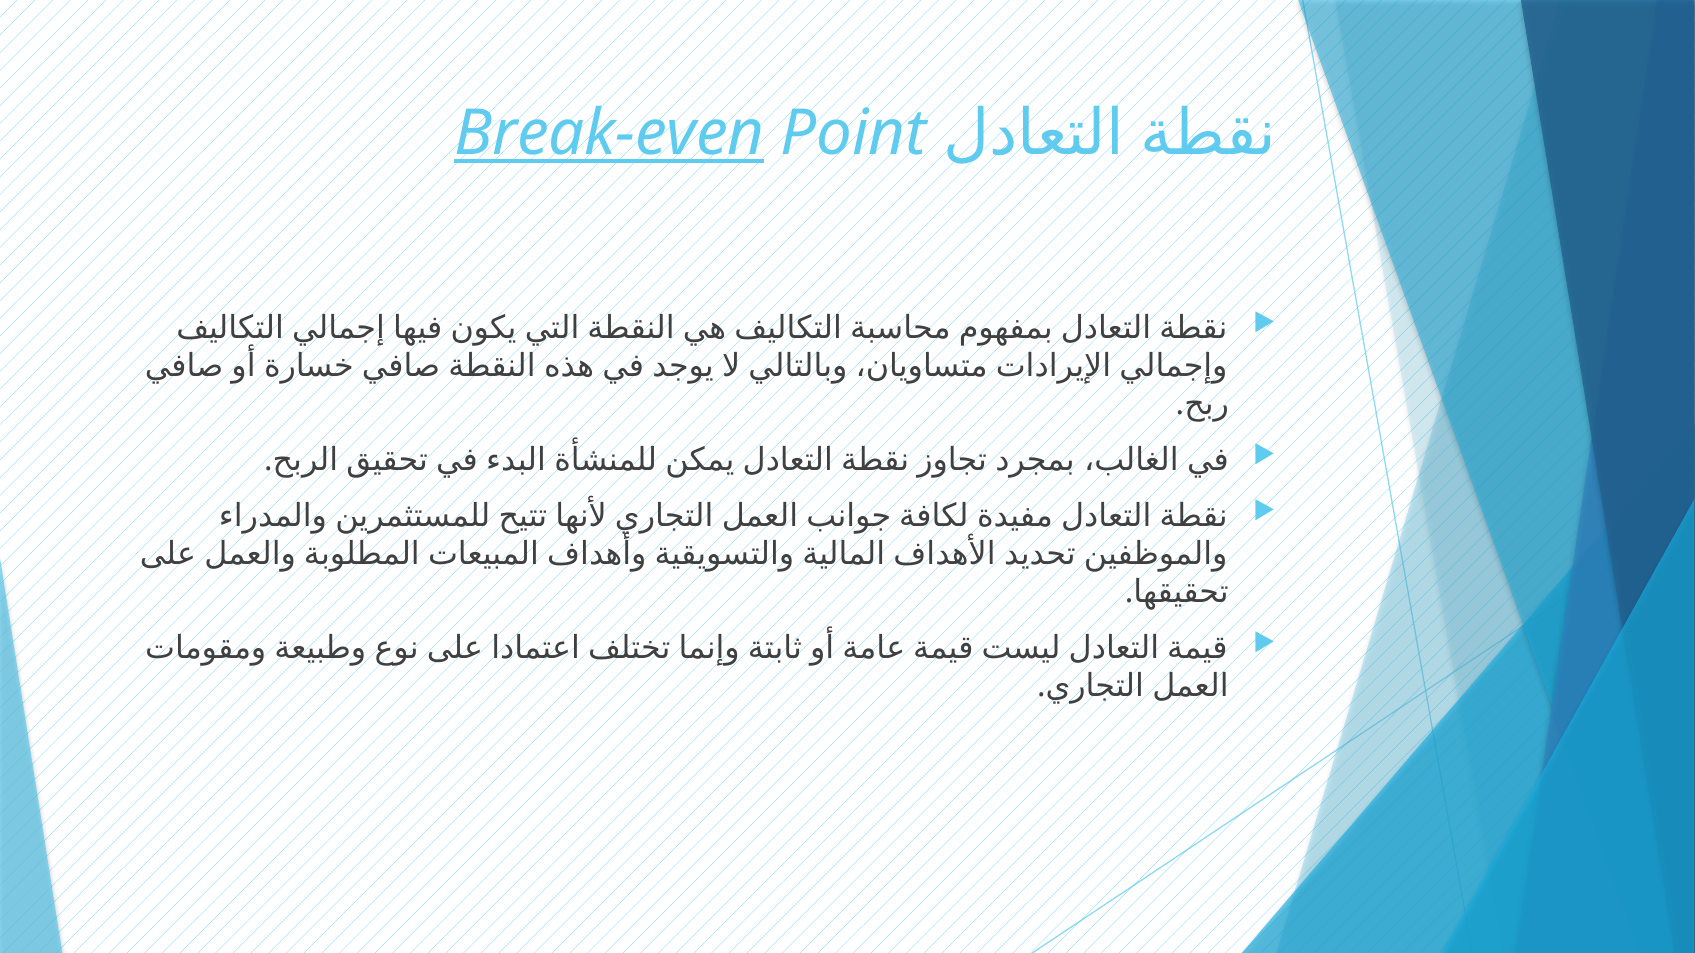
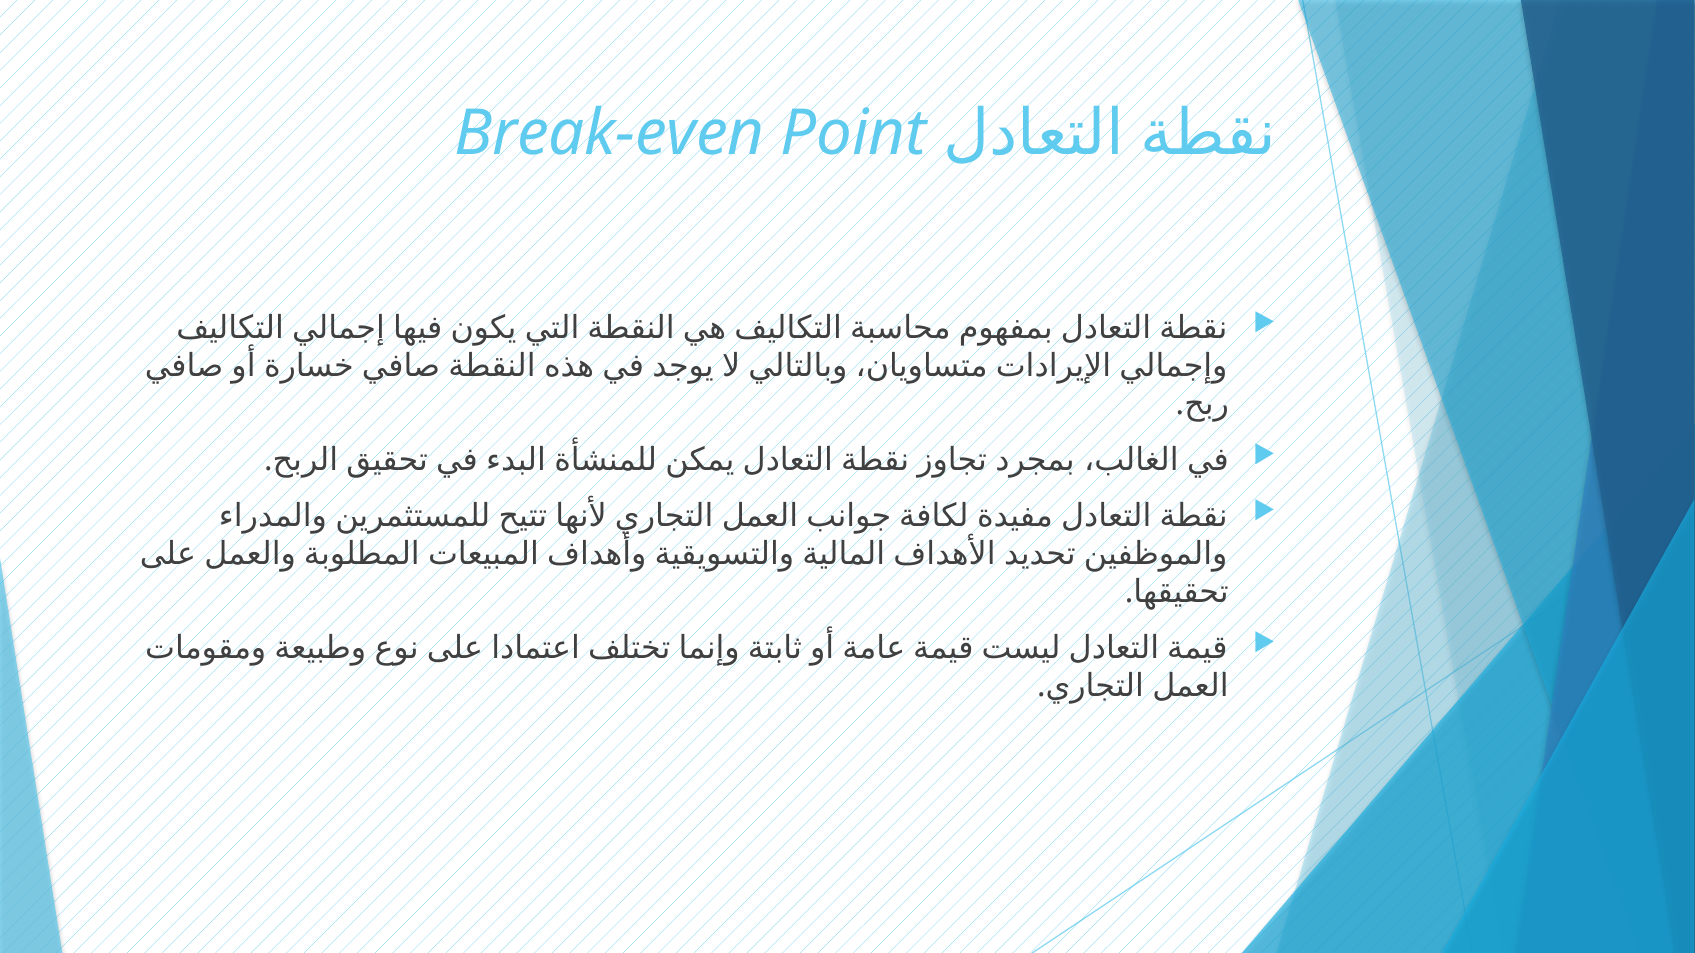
Break-even underline: present -> none
